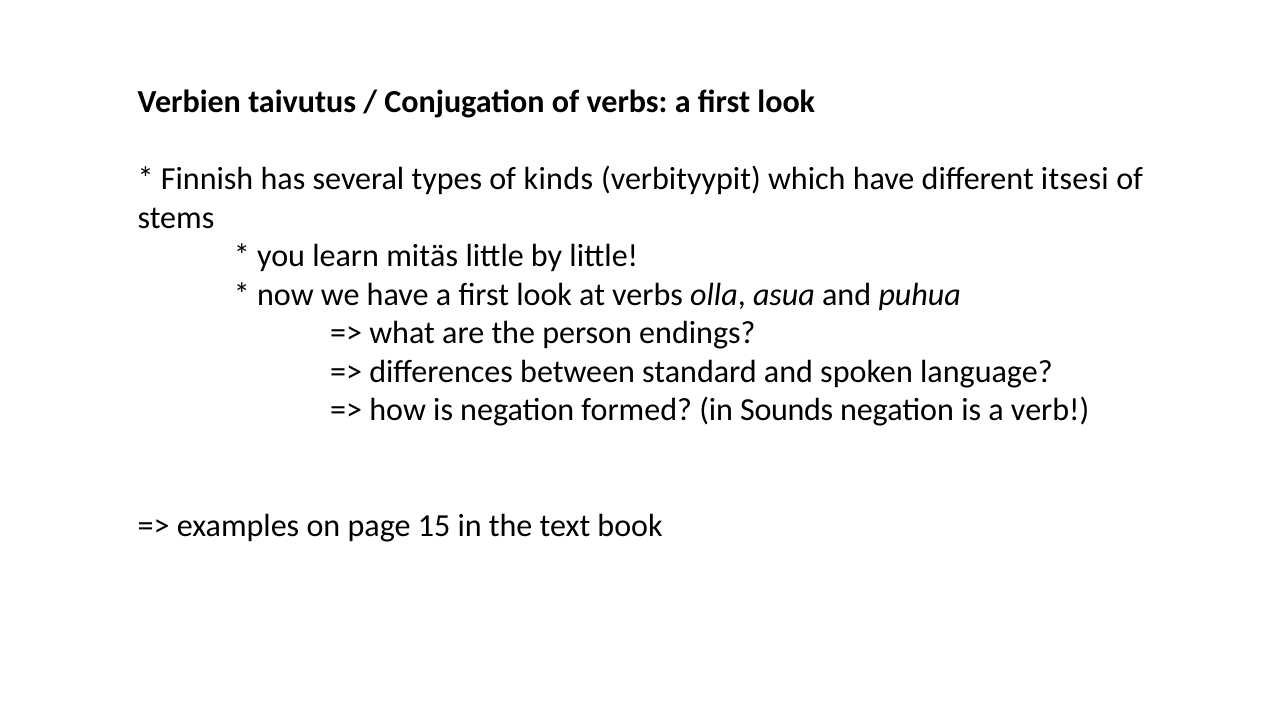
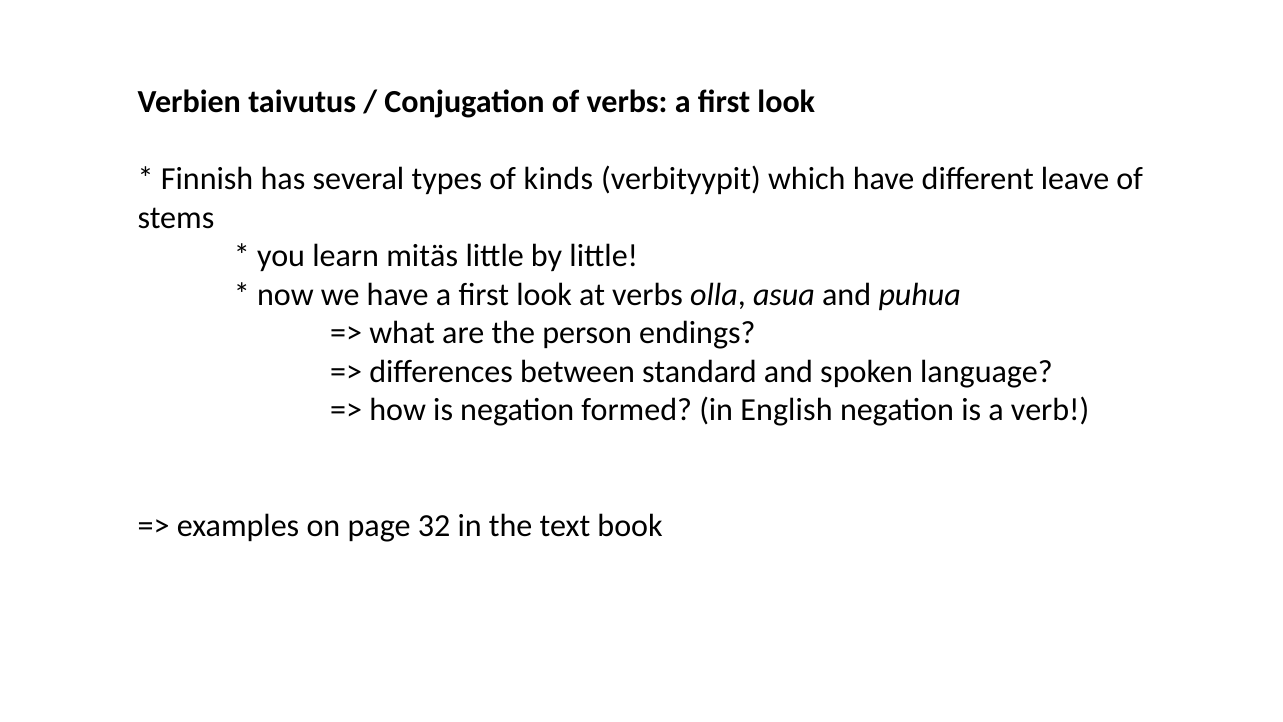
itsesi: itsesi -> leave
Sounds: Sounds -> English
15: 15 -> 32
